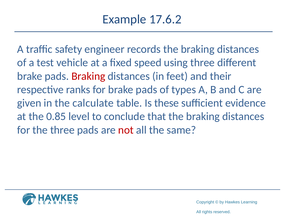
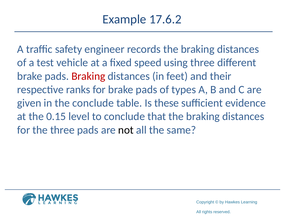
the calculate: calculate -> conclude
0.85: 0.85 -> 0.15
not colour: red -> black
